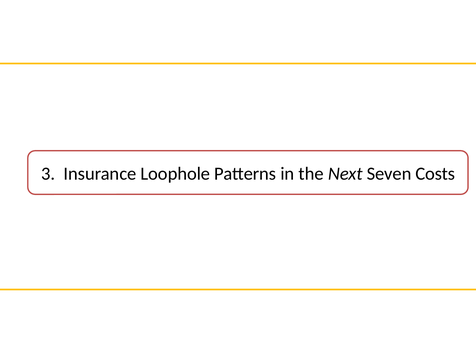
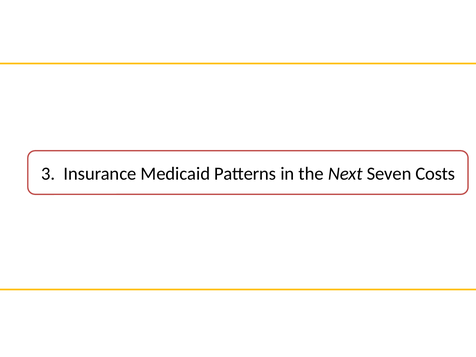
Loophole: Loophole -> Medicaid
